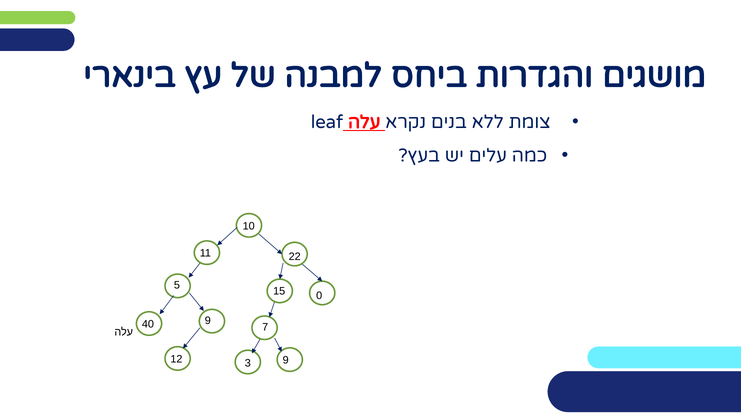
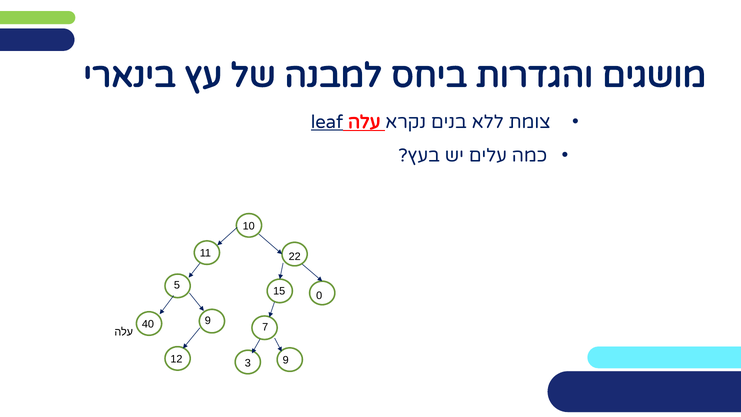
leaf underline: none -> present
